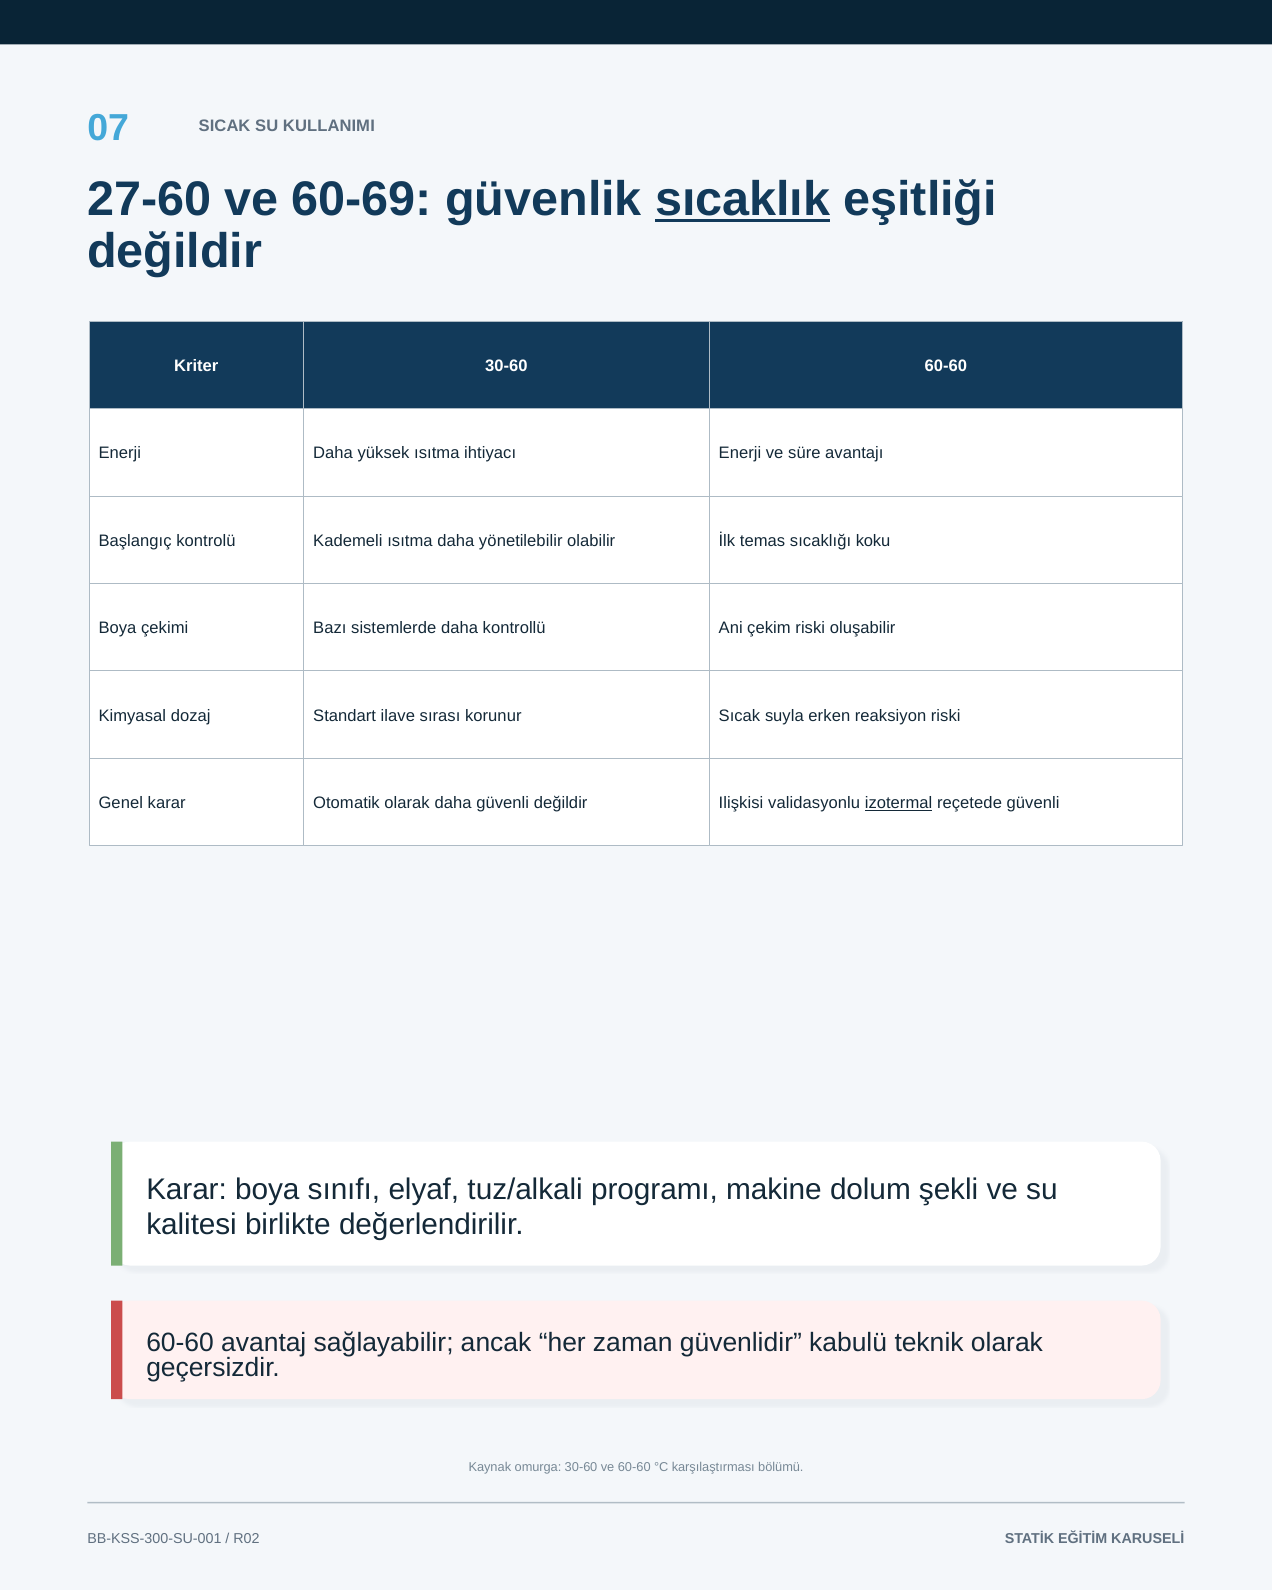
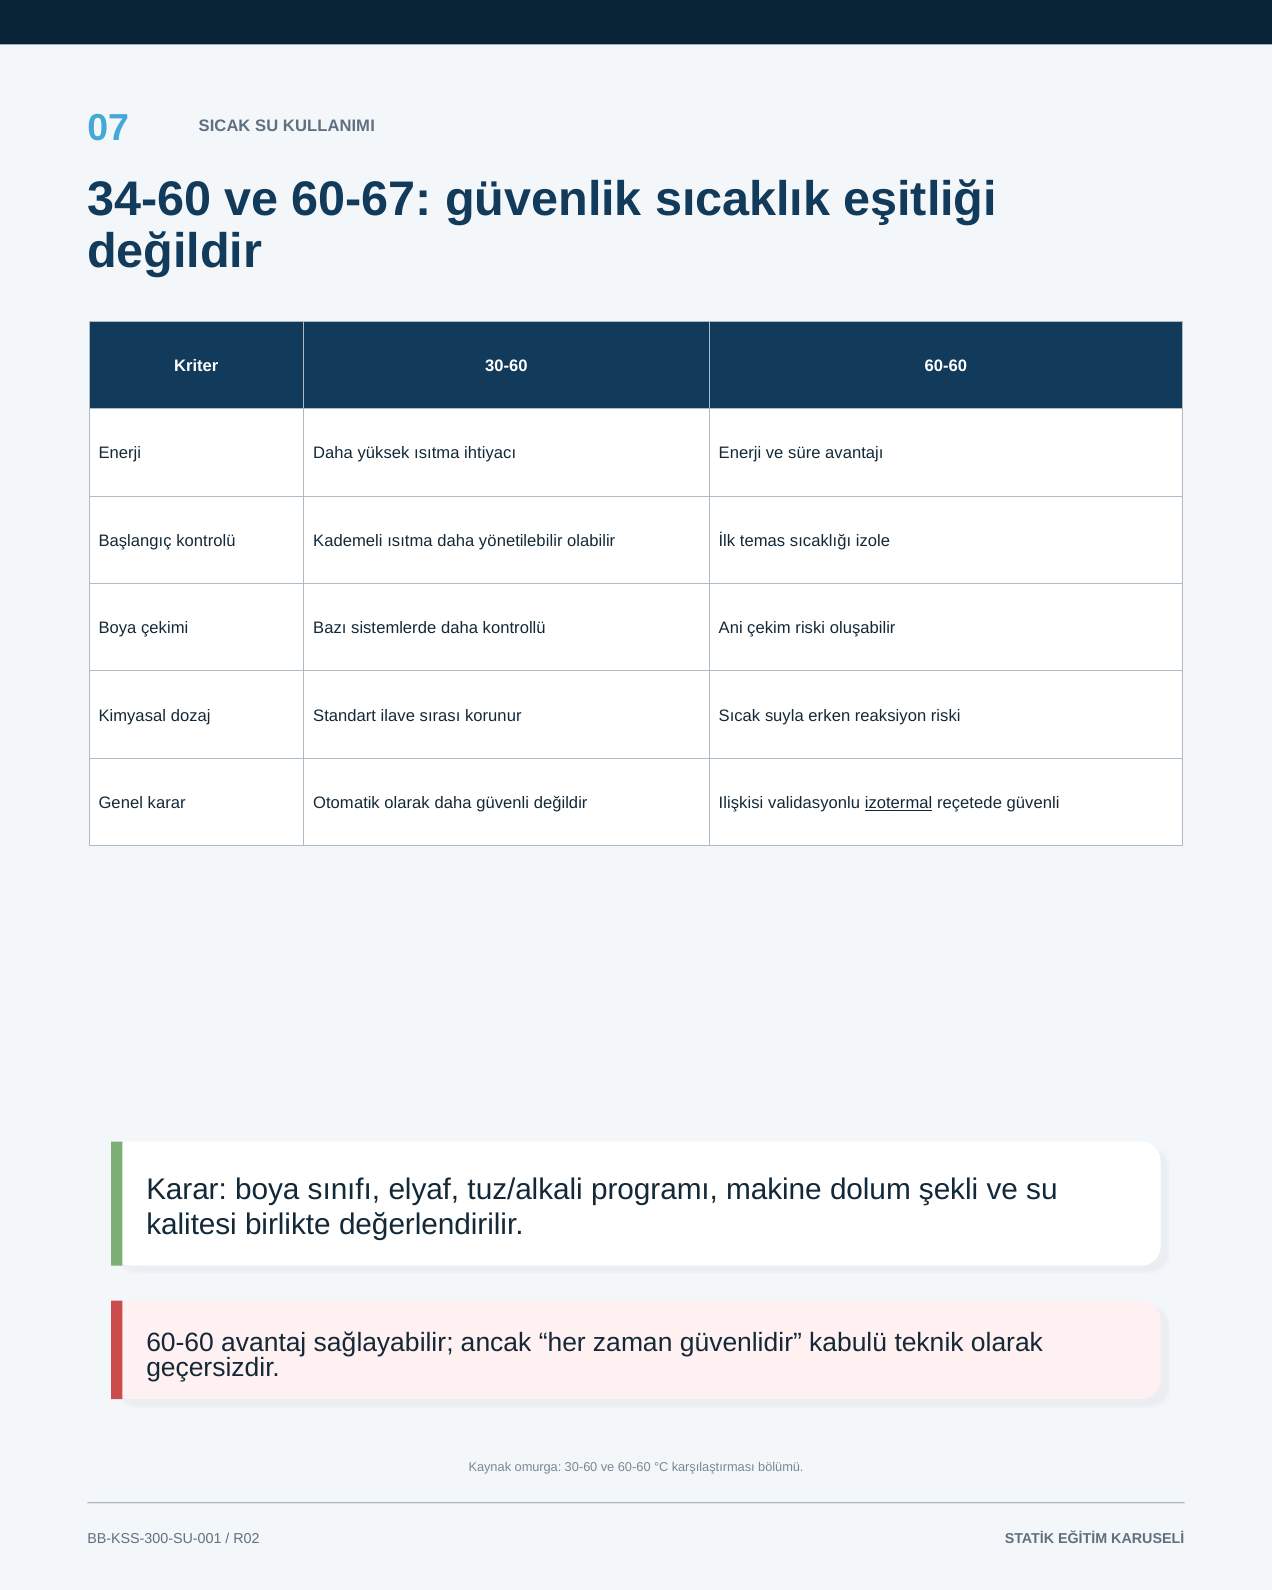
27-60: 27-60 -> 34-60
60-69: 60-69 -> 60-67
sıcaklık underline: present -> none
koku: koku -> izole
